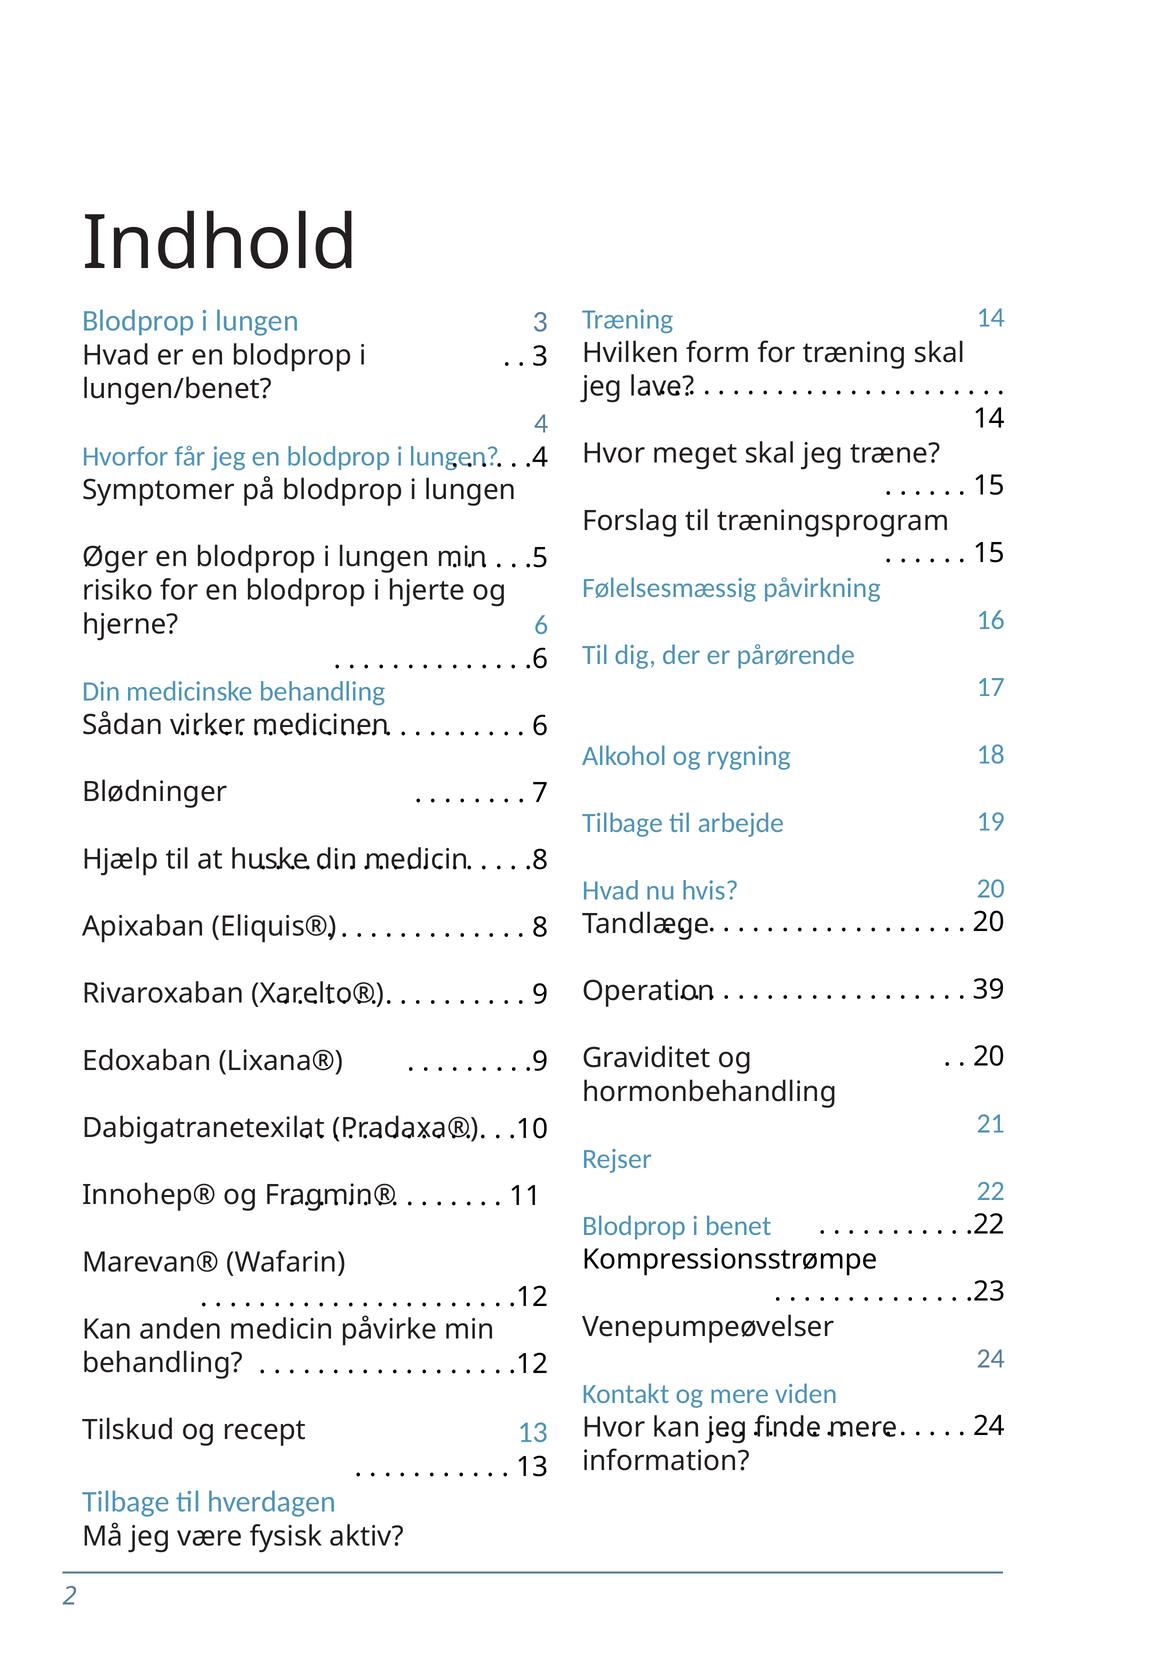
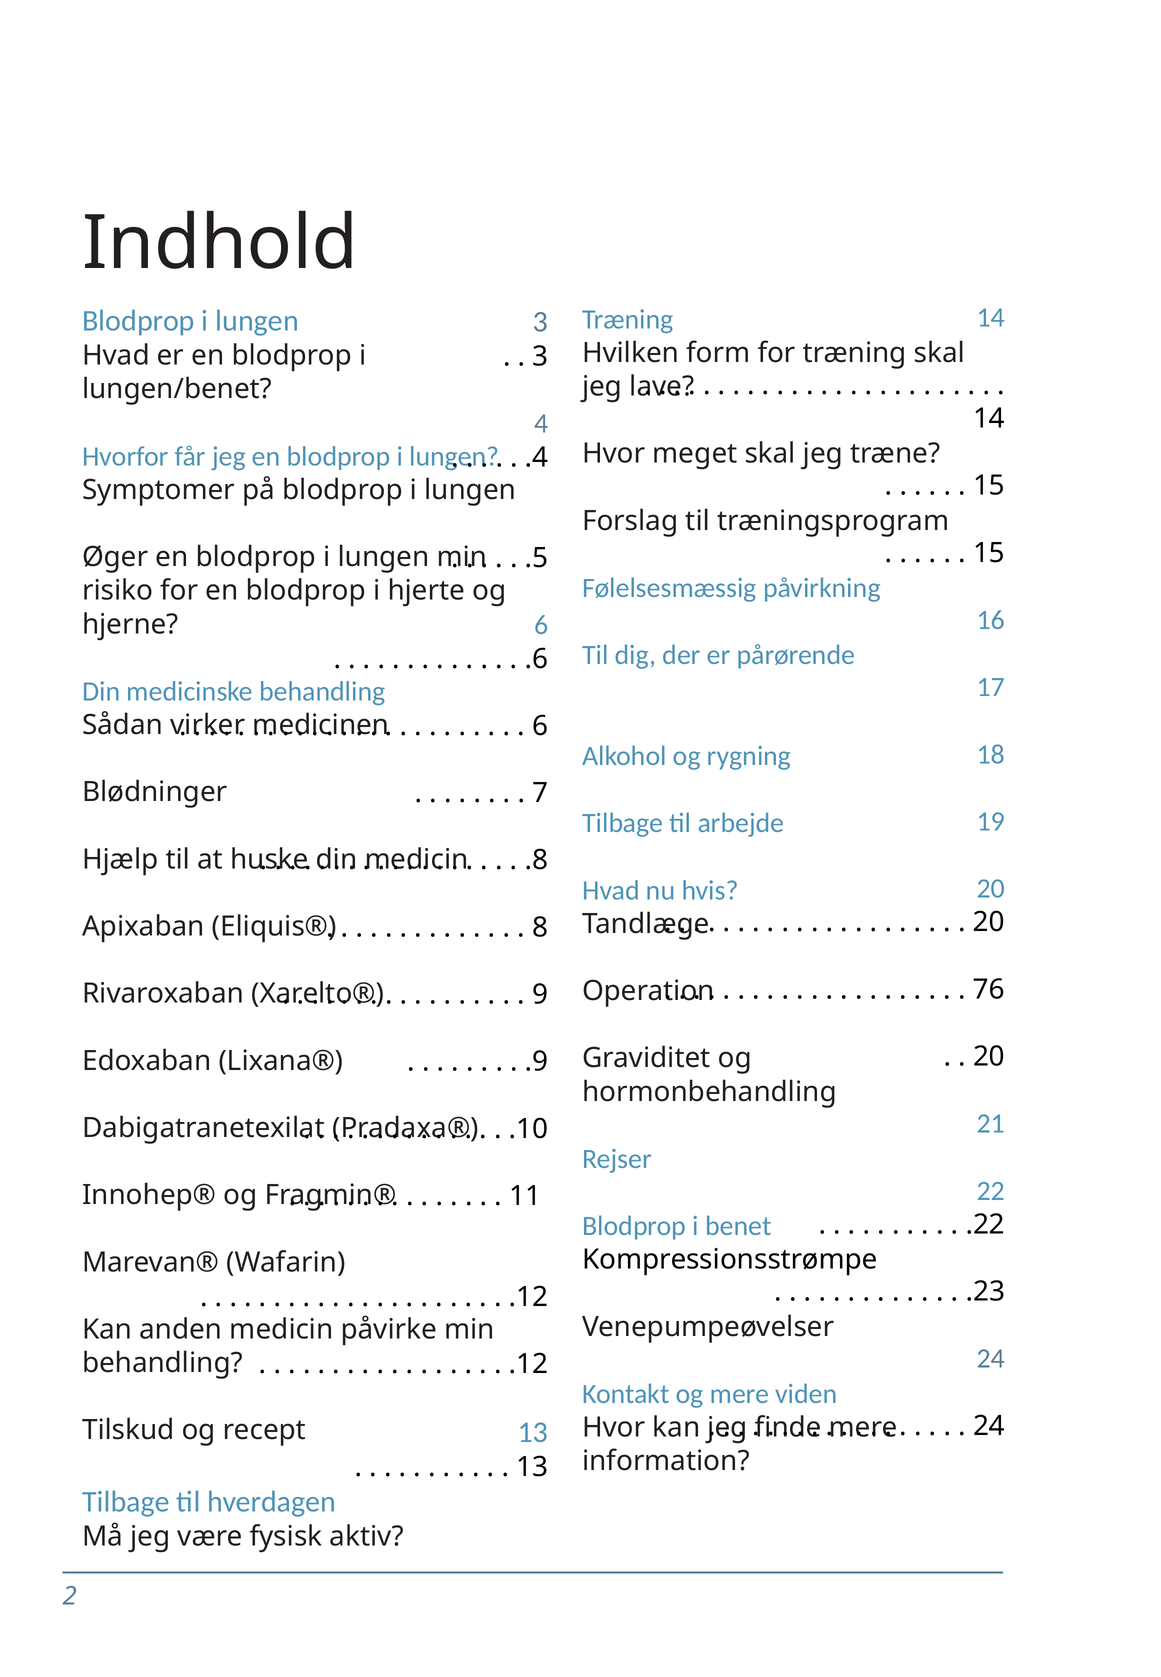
39: 39 -> 76
